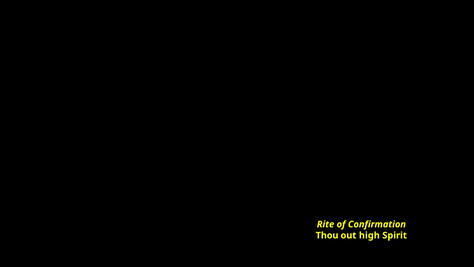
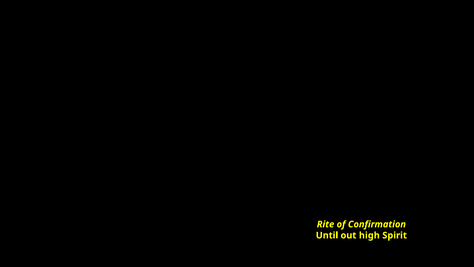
Thou: Thou -> Until
